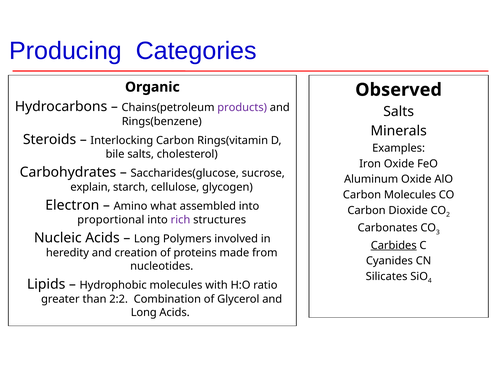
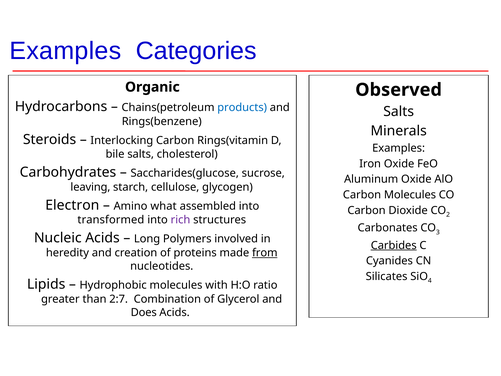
Producing at (66, 51): Producing -> Examples
products colour: purple -> blue
explain: explain -> leaving
proportional: proportional -> transformed
from underline: none -> present
2:2: 2:2 -> 2:7
Long at (144, 312): Long -> Does
